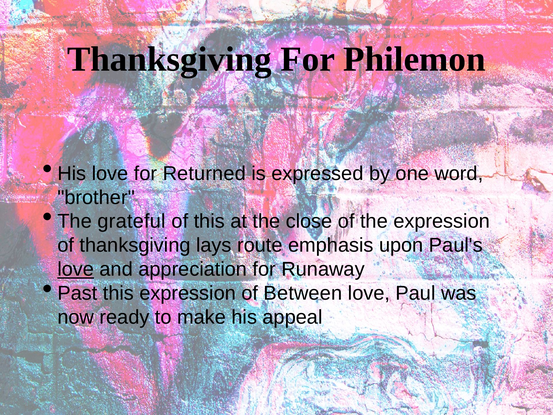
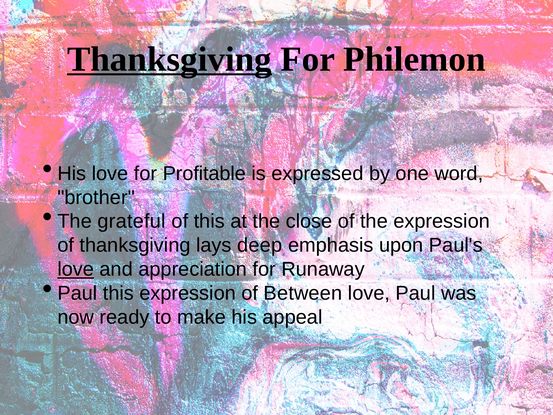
Thanksgiving at (169, 59) underline: none -> present
Returned: Returned -> Profitable
route: route -> deep
Past at (77, 293): Past -> Paul
